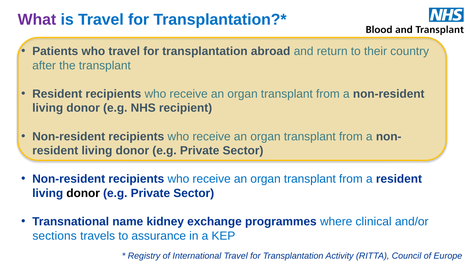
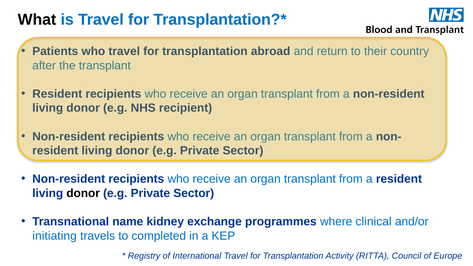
What colour: purple -> black
sections: sections -> initiating
assurance: assurance -> completed
